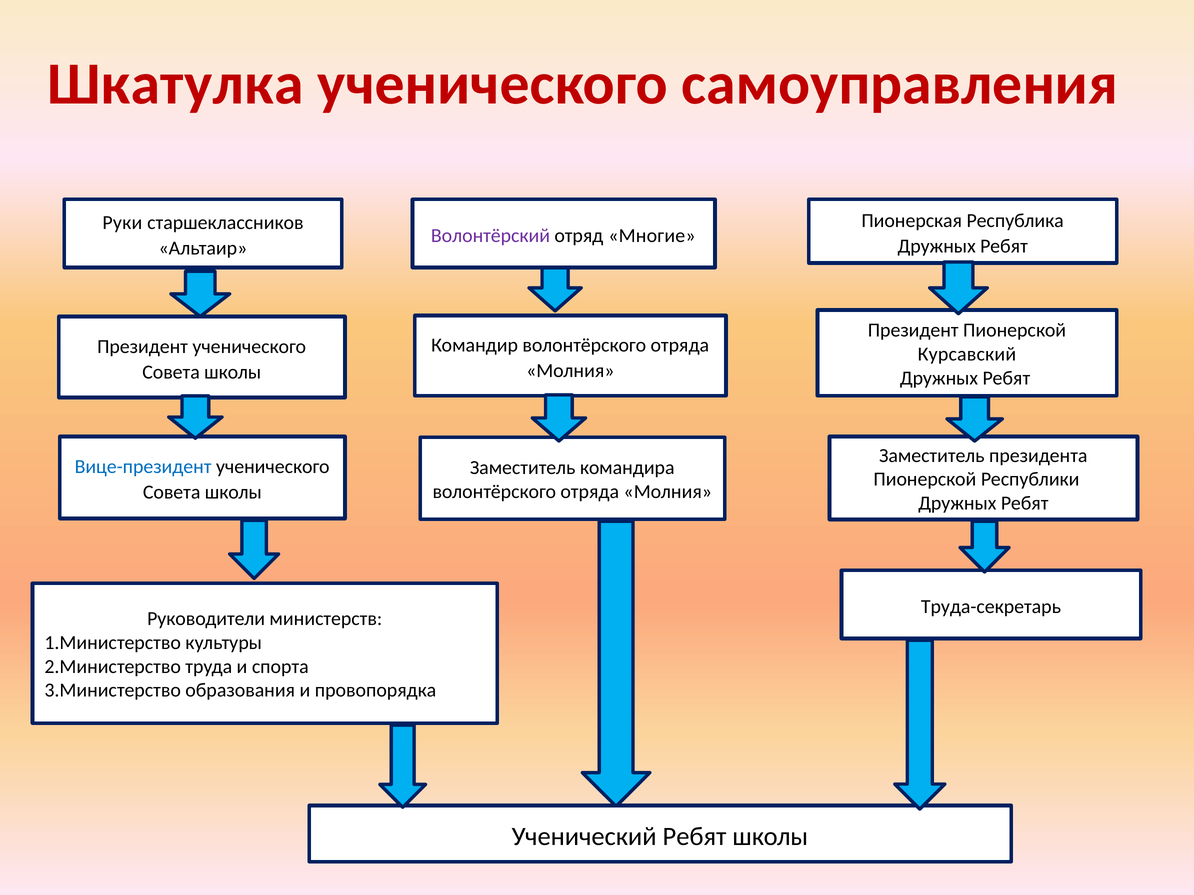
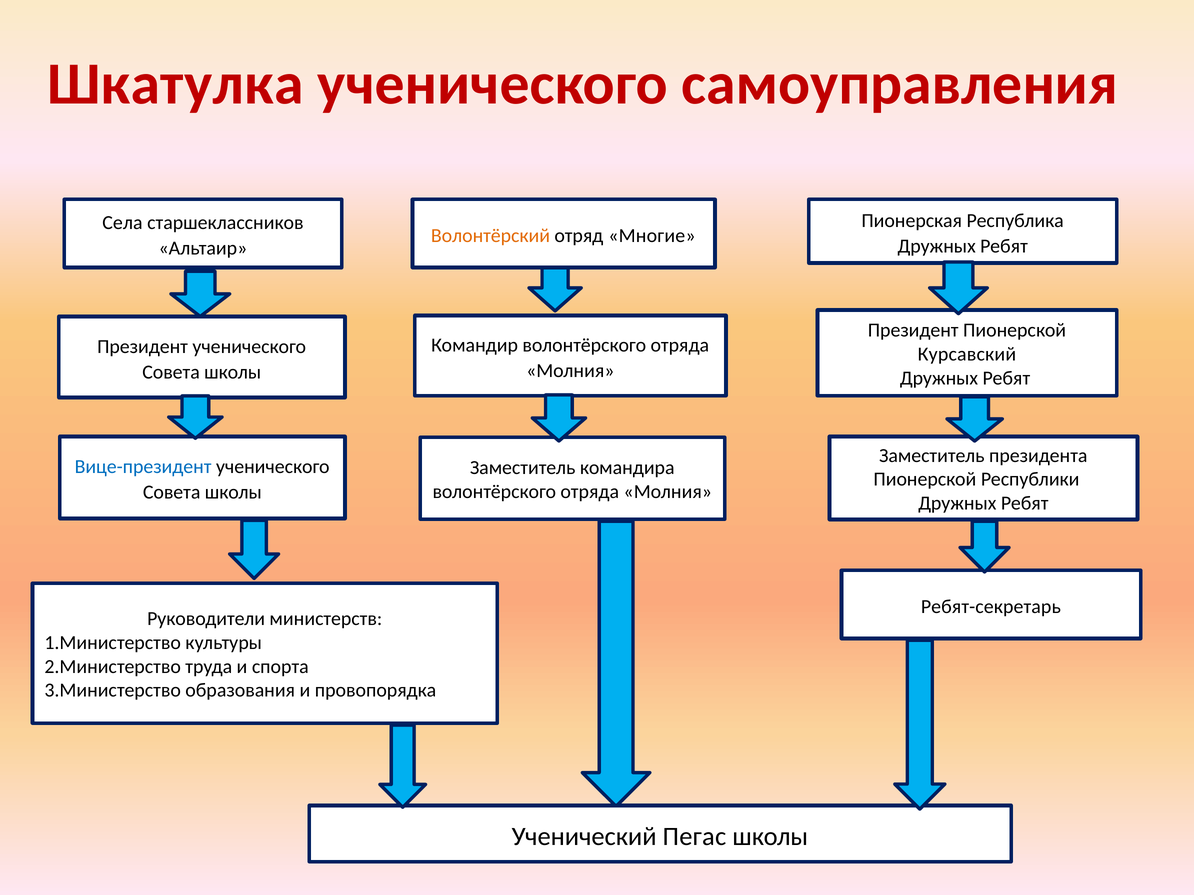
Руки: Руки -> Села
Волонтёрский colour: purple -> orange
Труда-секретарь: Труда-секретарь -> Ребят-секретарь
Ученический Ребят: Ребят -> Пегас
